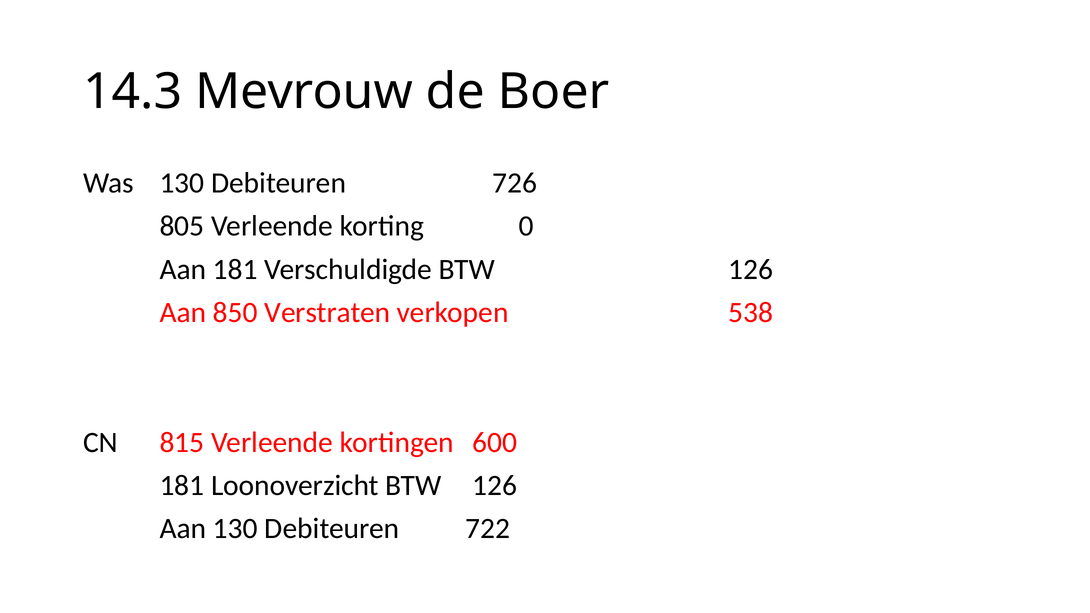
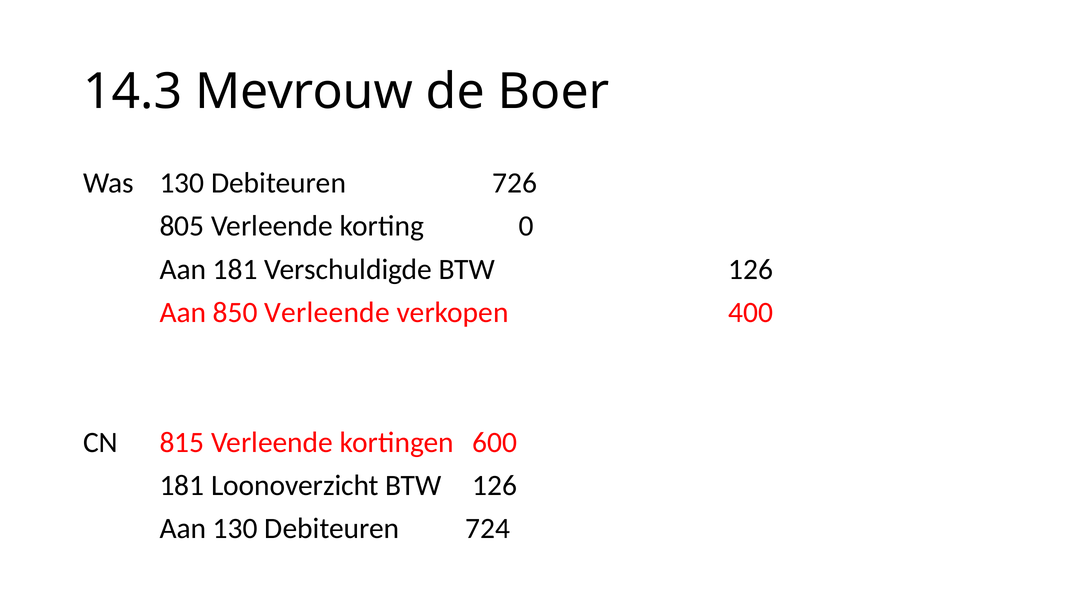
850 Verstraten: Verstraten -> Verleende
538: 538 -> 400
722: 722 -> 724
